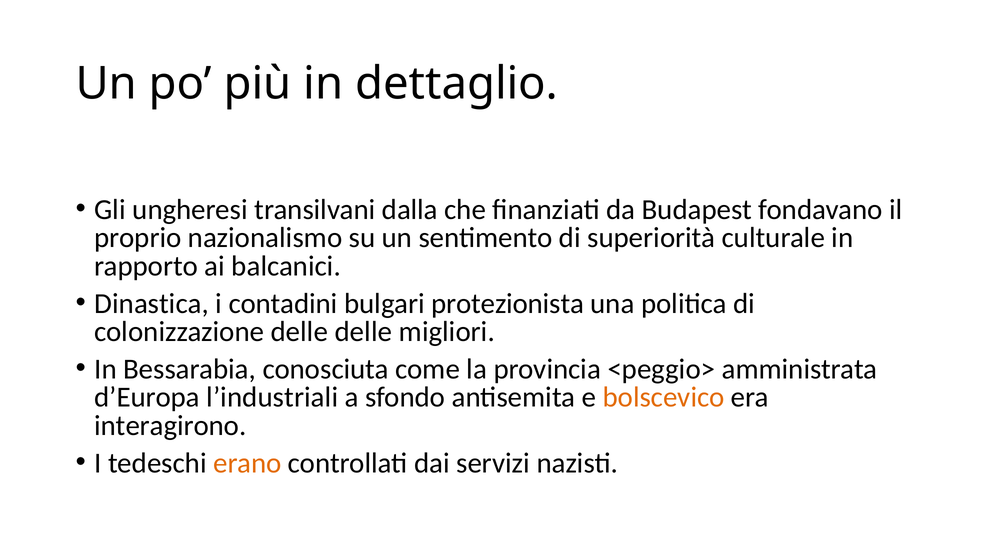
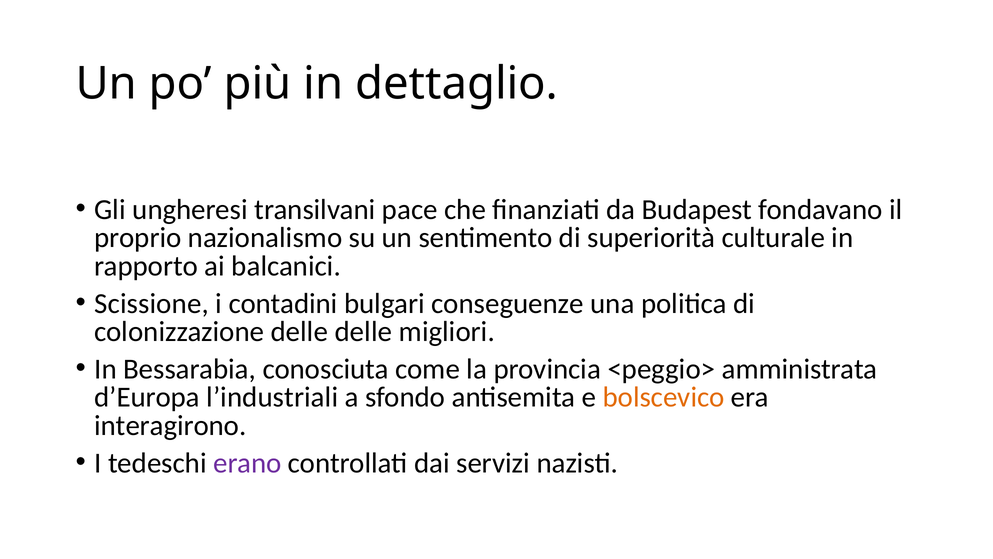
dalla: dalla -> pace
Dinastica: Dinastica -> Scissione
protezionista: protezionista -> conseguenze
erano colour: orange -> purple
